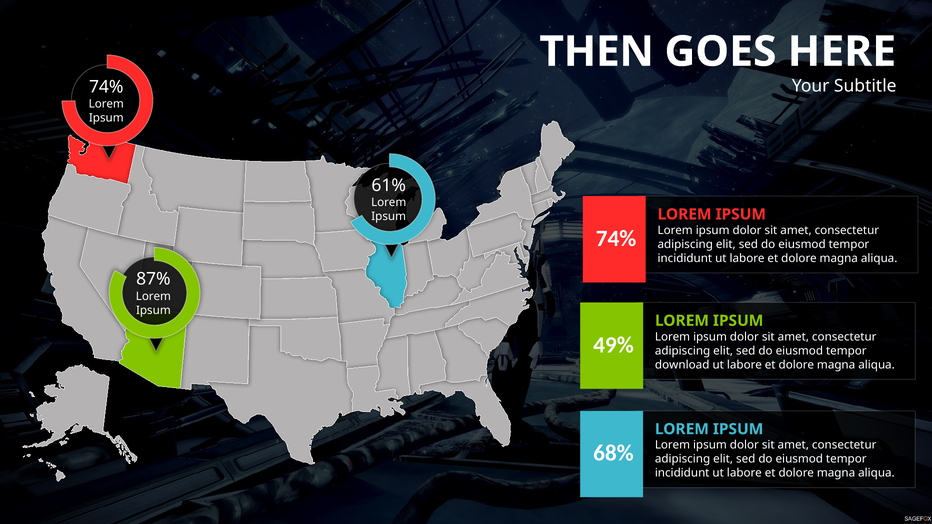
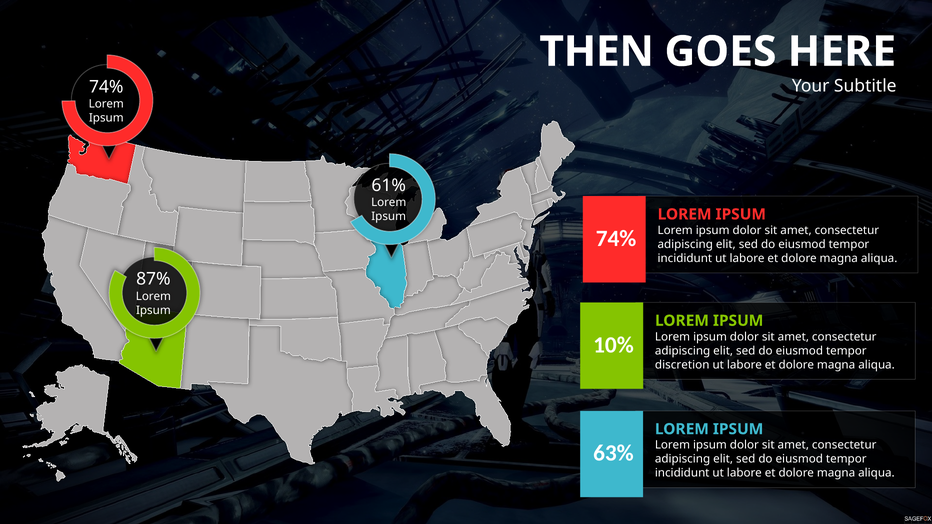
49%: 49% -> 10%
download: download -> discretion
68%: 68% -> 63%
